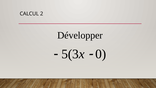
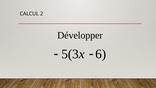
0: 0 -> 6
